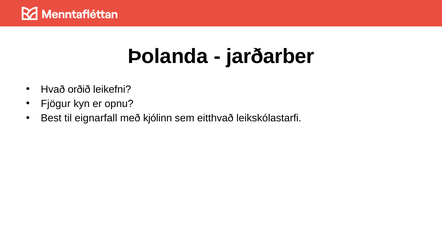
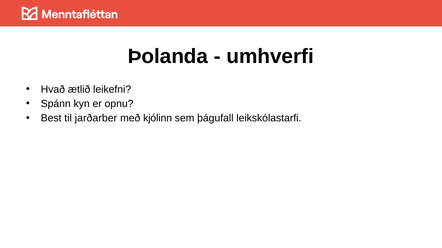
jarðarber: jarðarber -> umhverfi
orðið: orðið -> ætlið
Fjögur: Fjögur -> Spánn
eignarfall: eignarfall -> jarðarber
eitthvað: eitthvað -> þágufall
